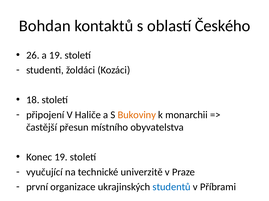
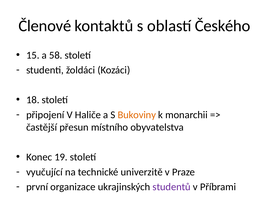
Bohdan: Bohdan -> Členové
26: 26 -> 15
a 19: 19 -> 58
studentů colour: blue -> purple
